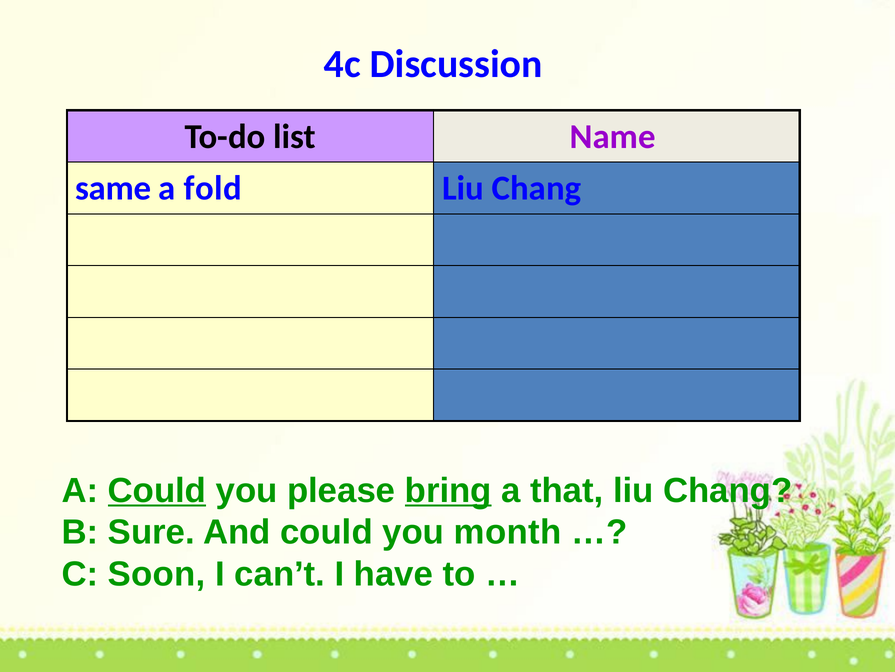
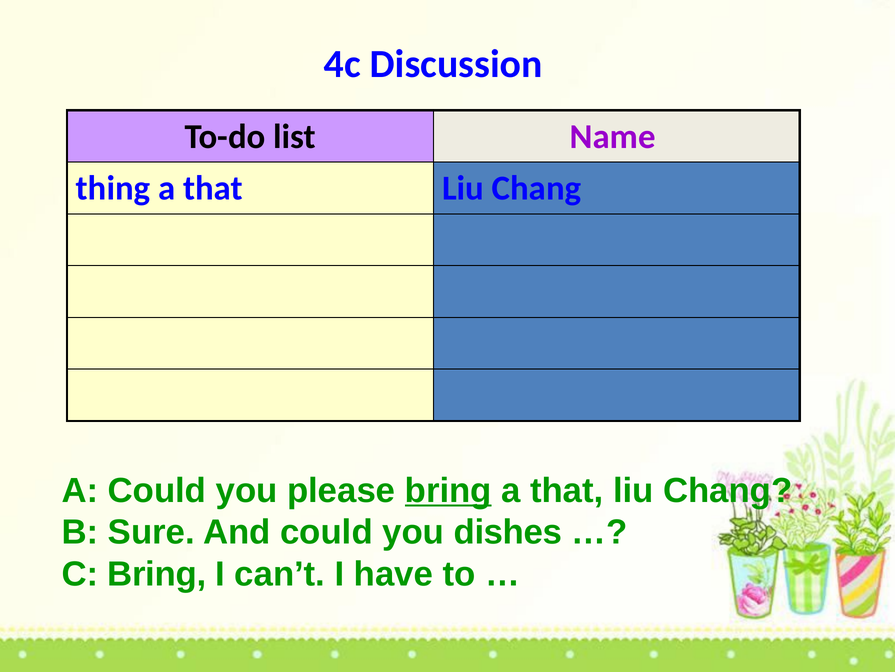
same: same -> thing
fold at (213, 188): fold -> that
Could at (157, 490) underline: present -> none
month: month -> dishes
C Soon: Soon -> Bring
